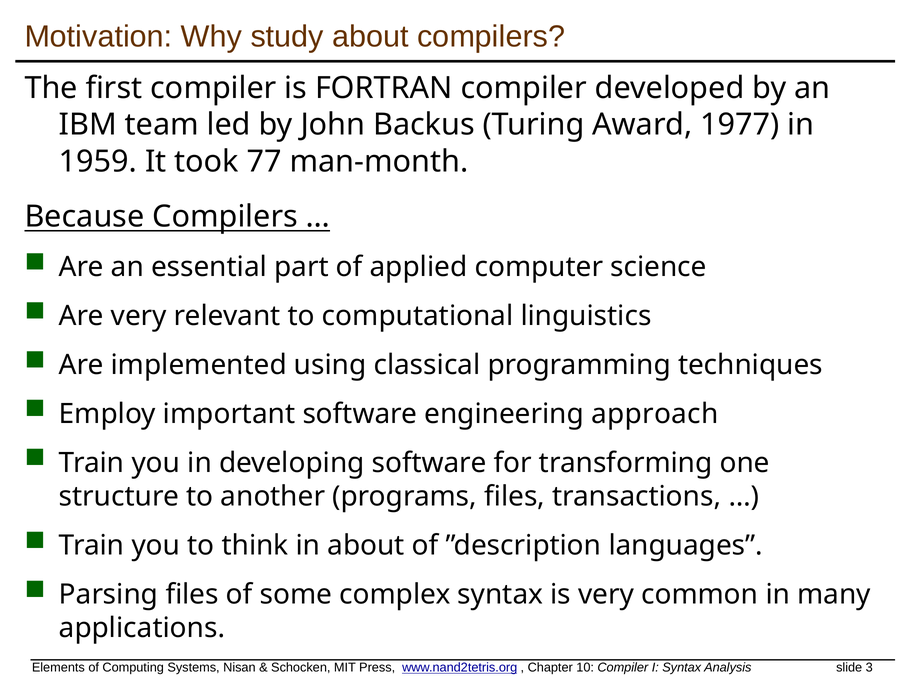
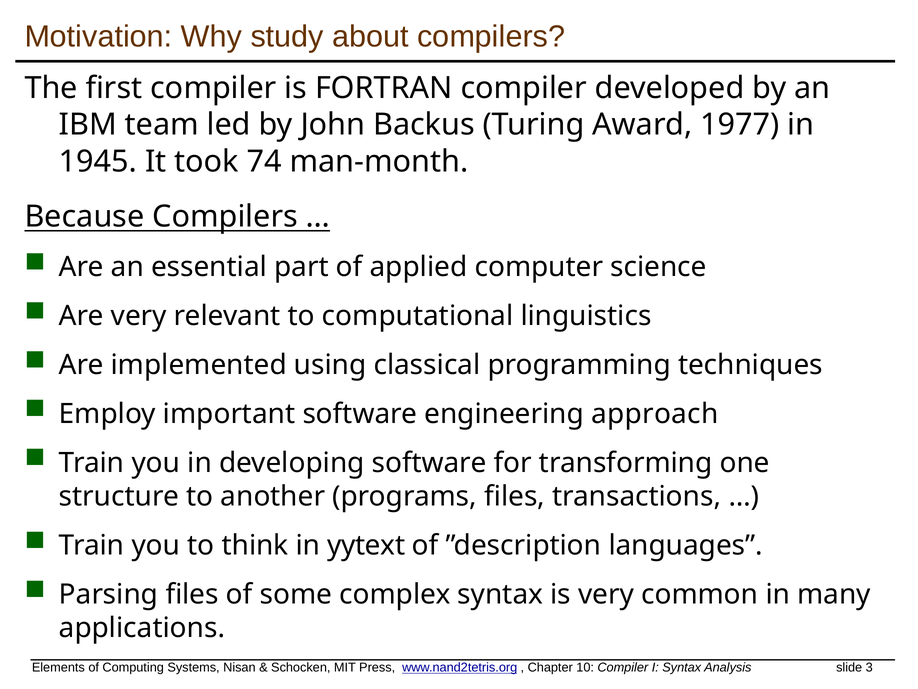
1959: 1959 -> 1945
77: 77 -> 74
in about: about -> yytext
